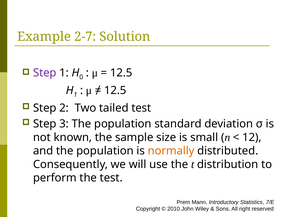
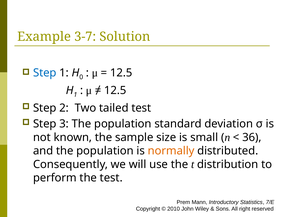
2-7: 2-7 -> 3-7
Step at (45, 73) colour: purple -> blue
12: 12 -> 36
